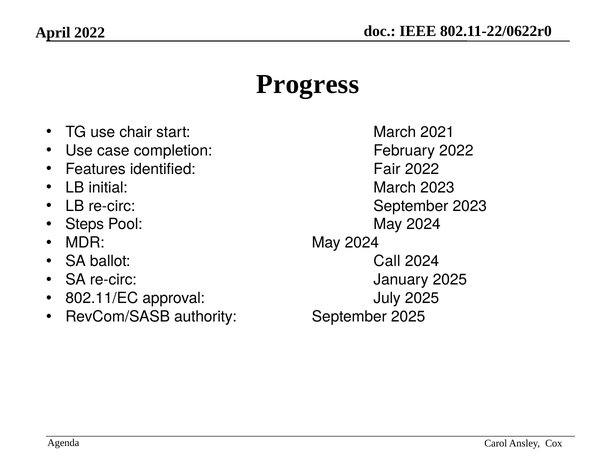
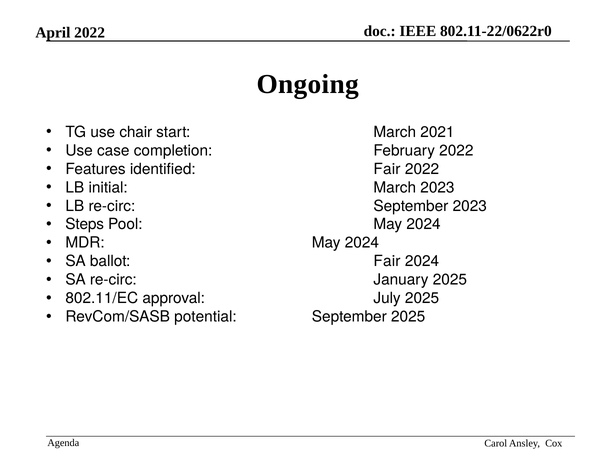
Progress: Progress -> Ongoing
ballot Call: Call -> Fair
authority: authority -> potential
